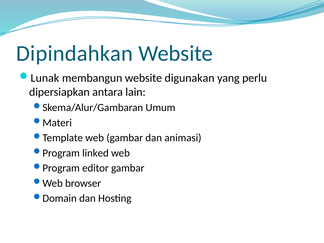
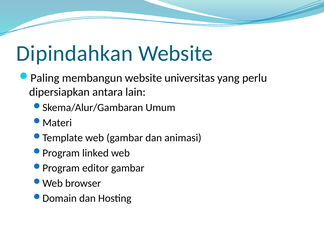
Lunak: Lunak -> Paling
digunakan: digunakan -> universitas
